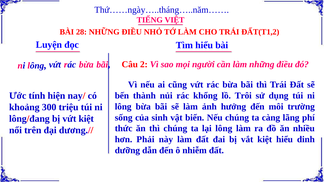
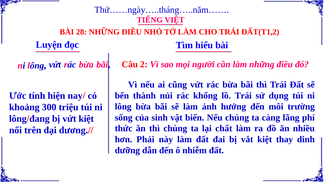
lồ Trôi: Trôi -> Trái
lại lông: lông -> chất
kiệt hiểu: hiểu -> thay
